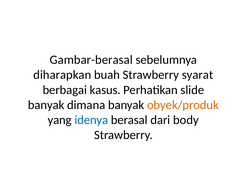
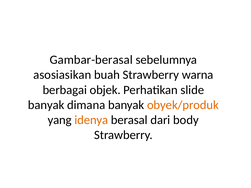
diharapkan: diharapkan -> asosiasikan
syarat: syarat -> warna
kasus: kasus -> objek
idenya colour: blue -> orange
